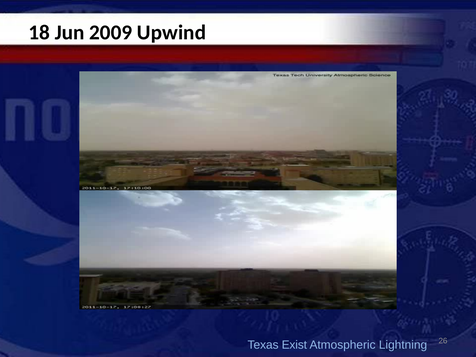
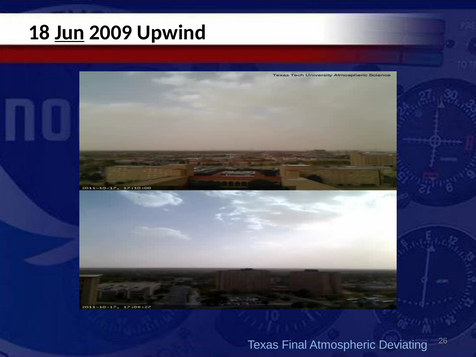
Jun underline: none -> present
Exist: Exist -> Final
Lightning: Lightning -> Deviating
